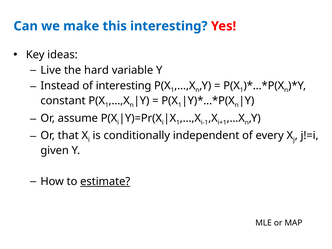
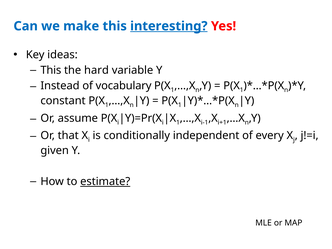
interesting at (169, 26) underline: none -> present
Live at (51, 70): Live -> This
of interesting: interesting -> vocabulary
